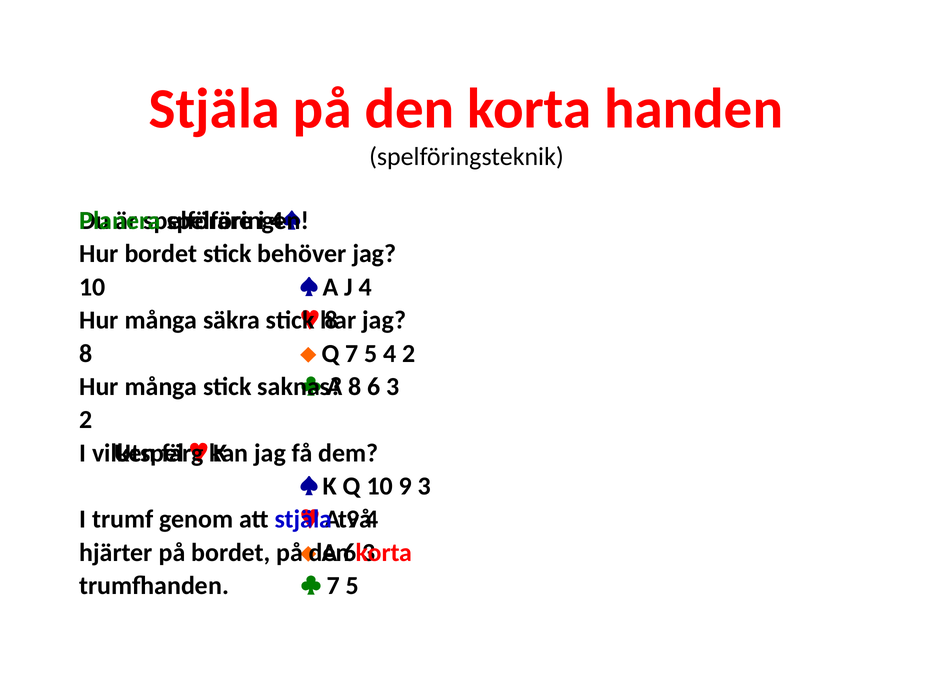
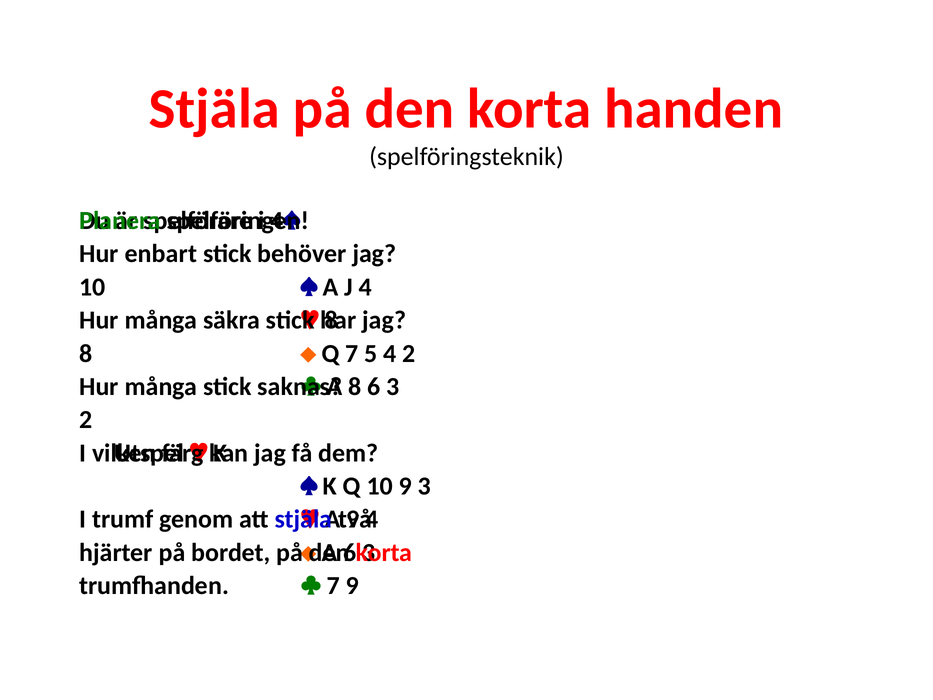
Hur bordet: bordet -> enbart
5 at (352, 586): 5 -> 9
